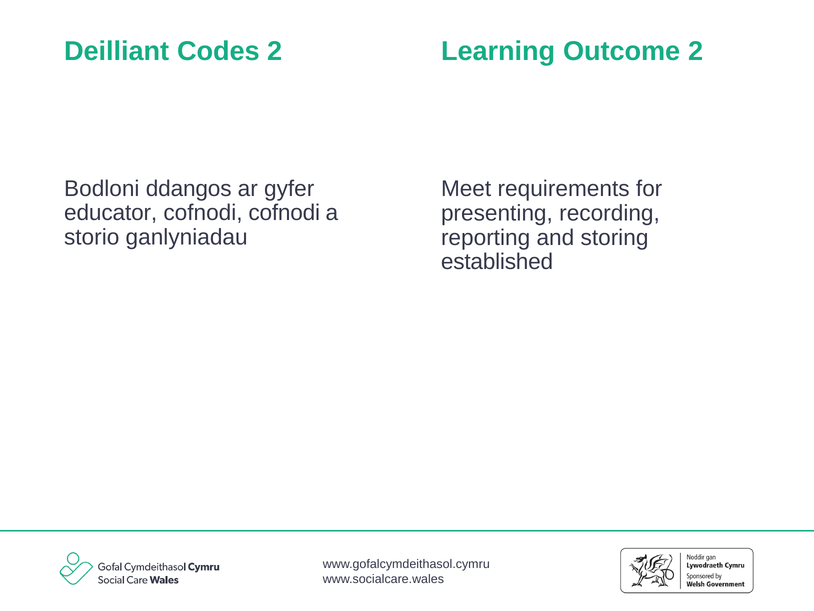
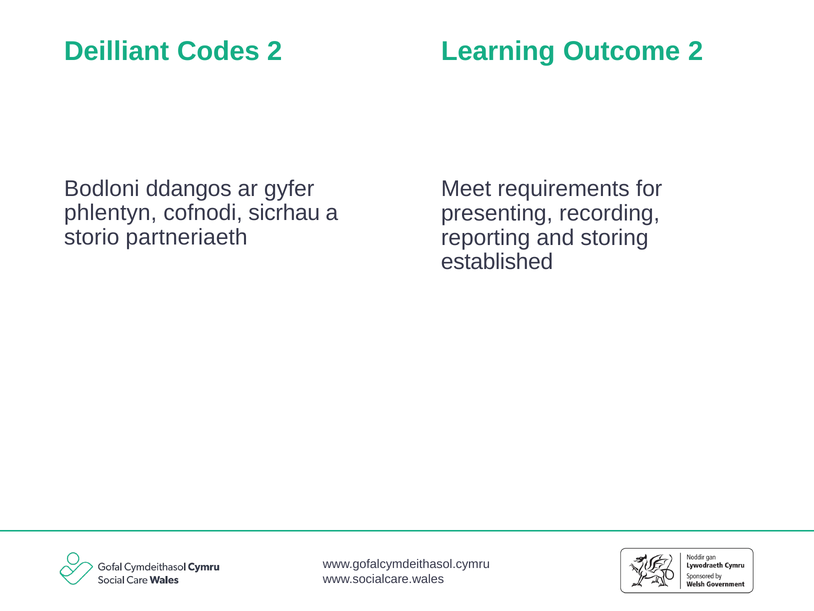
educator: educator -> phlentyn
cofnodi cofnodi: cofnodi -> sicrhau
ganlyniadau: ganlyniadau -> partneriaeth
